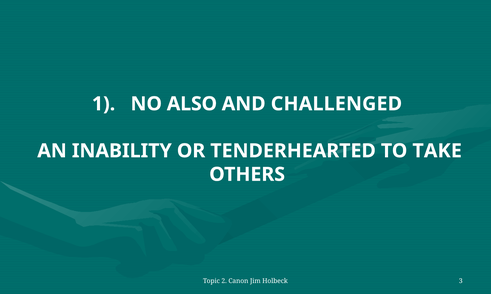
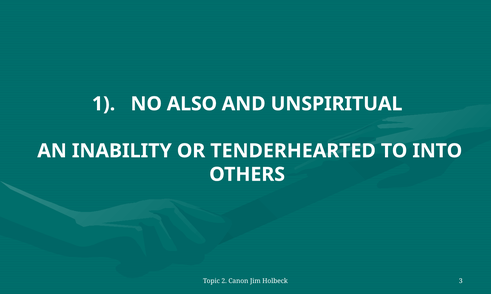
CHALLENGED: CHALLENGED -> UNSPIRITUAL
TAKE: TAKE -> INTO
